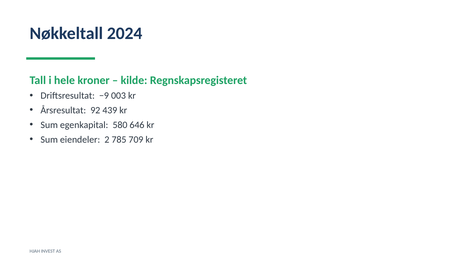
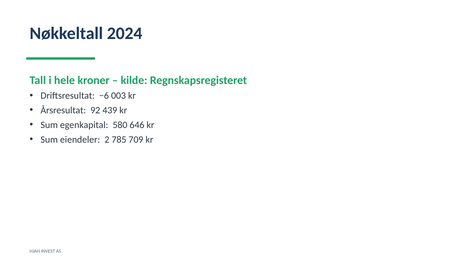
−9: −9 -> −6
